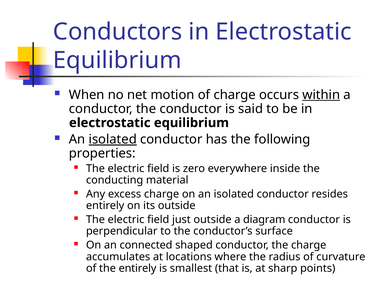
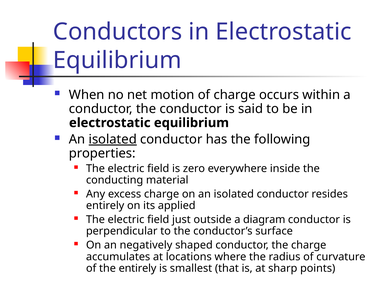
within underline: present -> none
its outside: outside -> applied
connected: connected -> negatively
